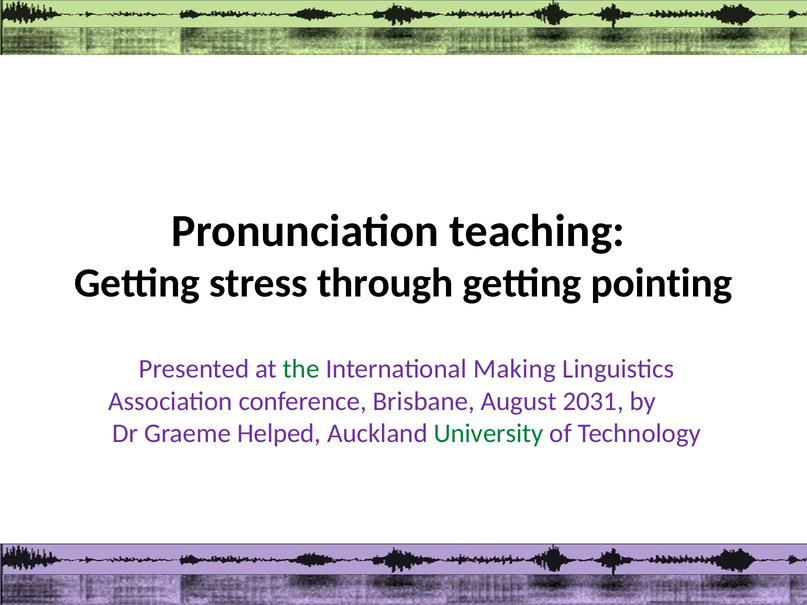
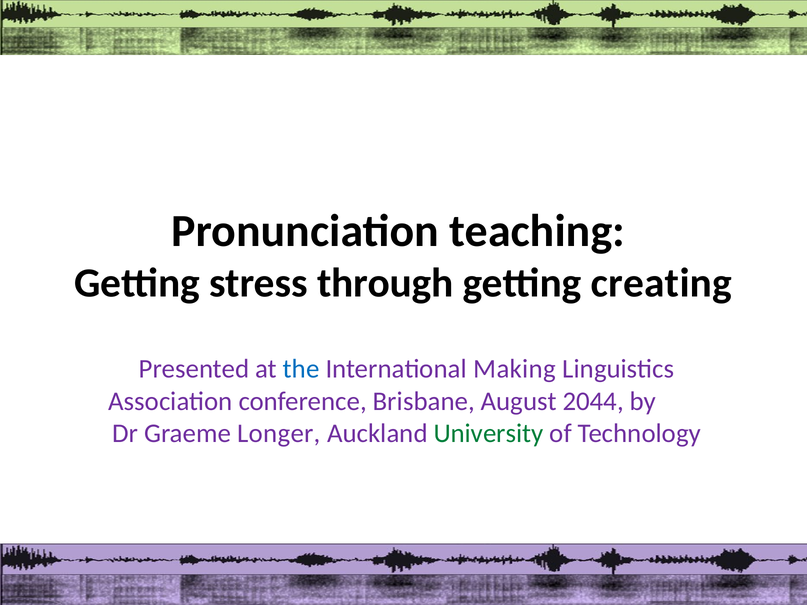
pointing: pointing -> creating
the colour: green -> blue
2031: 2031 -> 2044
Helped: Helped -> Longer
